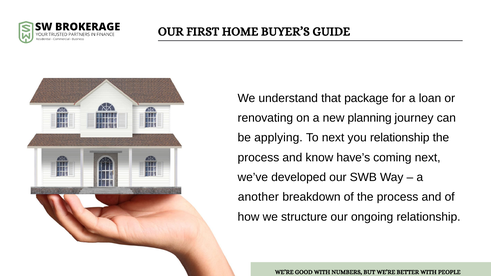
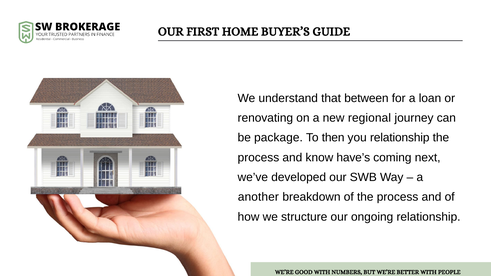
package: package -> between
planning: planning -> regional
applying: applying -> package
To next: next -> then
